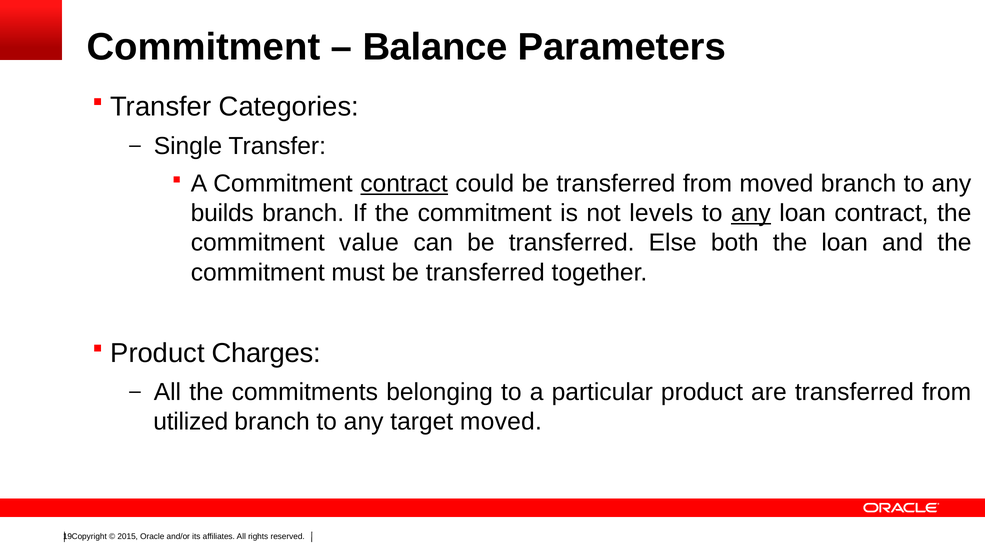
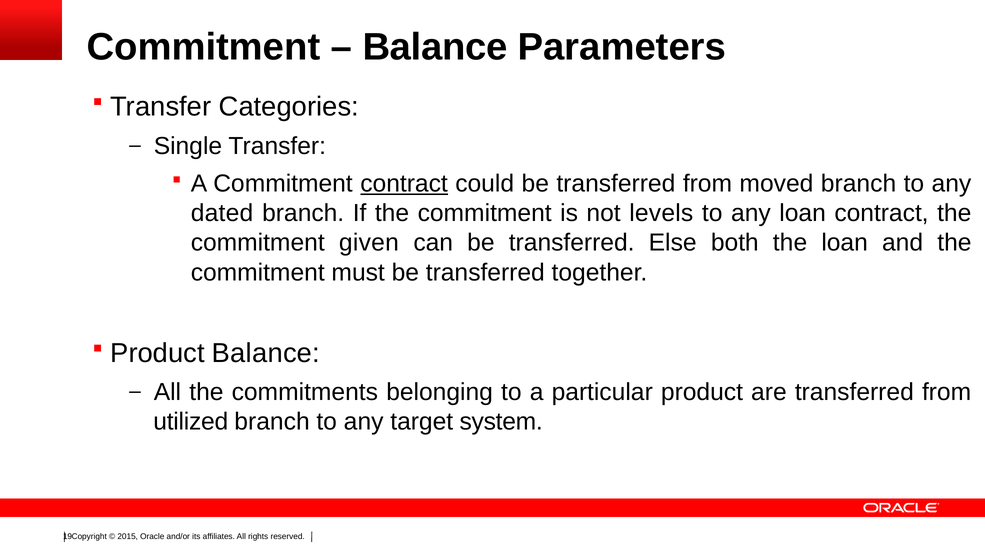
builds: builds -> dated
any at (751, 213) underline: present -> none
value: value -> given
Product Charges: Charges -> Balance
target moved: moved -> system
